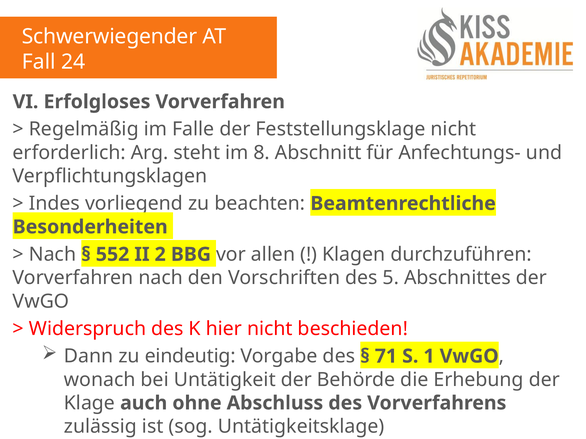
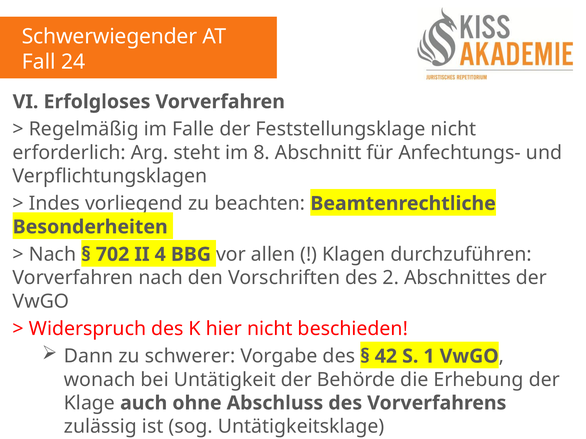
552: 552 -> 702
II 2: 2 -> 4
des 5: 5 -> 2
eindeutig: eindeutig -> schwerer
71: 71 -> 42
